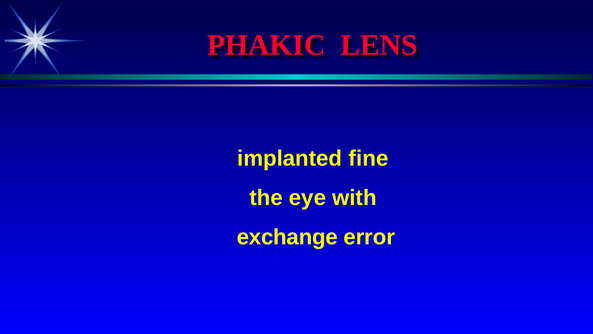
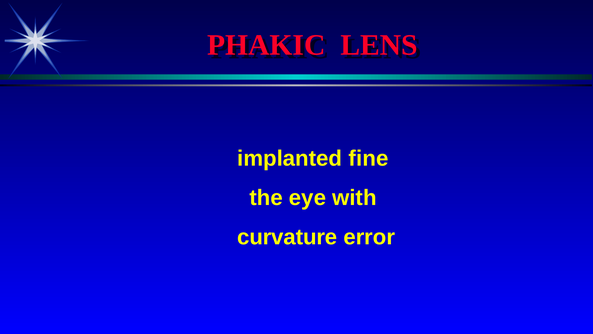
exchange: exchange -> curvature
